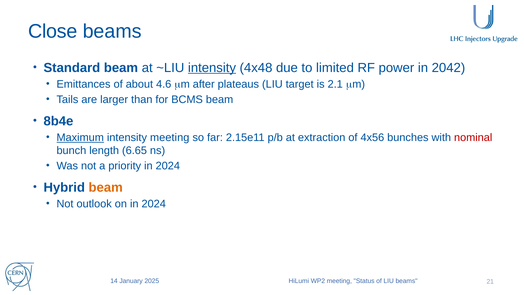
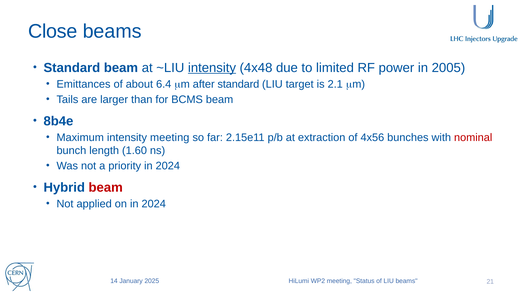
2042: 2042 -> 2005
4.6: 4.6 -> 6.4
after plateaus: plateaus -> standard
Maximum underline: present -> none
6.65: 6.65 -> 1.60
beam at (106, 187) colour: orange -> red
outlook: outlook -> applied
